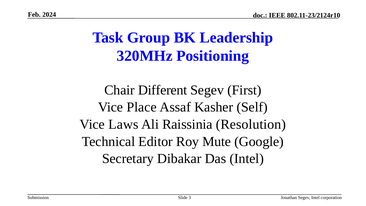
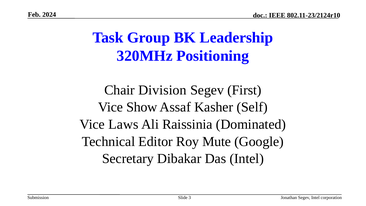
Different: Different -> Division
Place: Place -> Show
Resolution: Resolution -> Dominated
